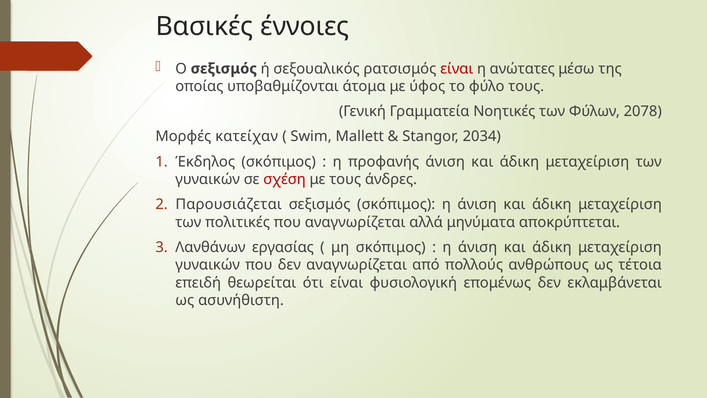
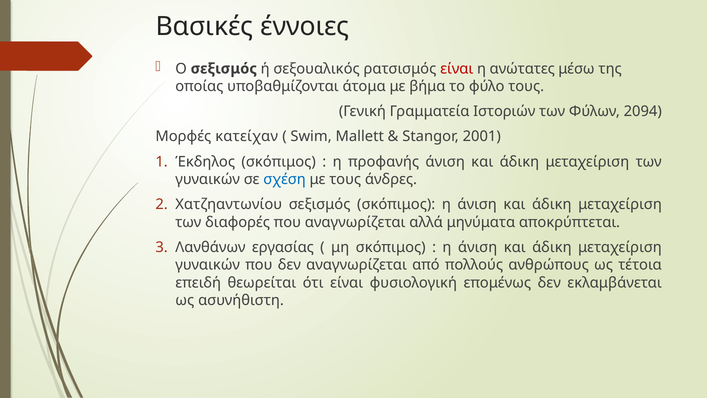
ύφος: ύφος -> βήμα
Νοητικές: Νοητικές -> Ιστοριών
2078: 2078 -> 2094
2034: 2034 -> 2001
σχέση colour: red -> blue
Παρουσιάζεται: Παρουσιάζεται -> Χατζηαντωνίου
πολιτικές: πολιτικές -> διαφορές
